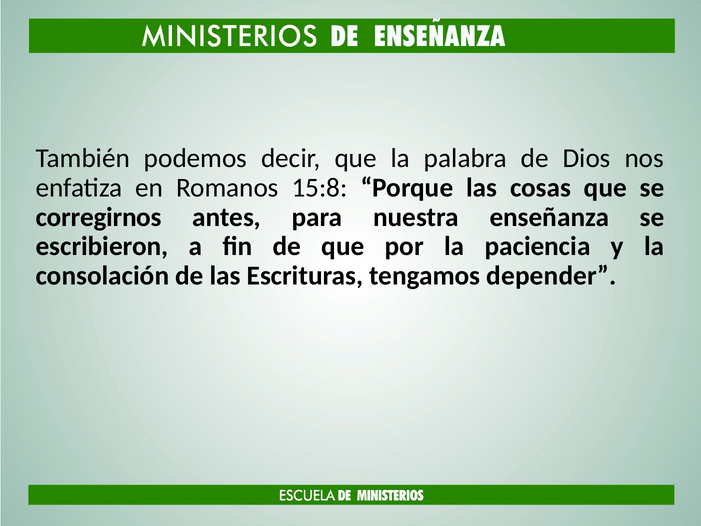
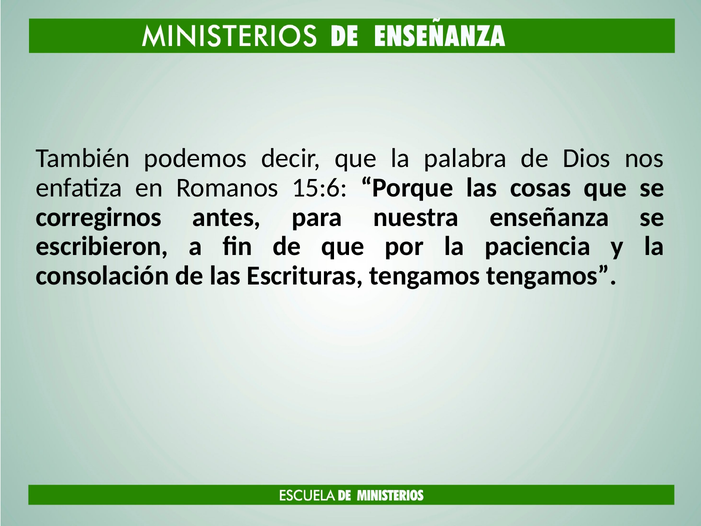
15:8: 15:8 -> 15:6
tengamos depender: depender -> tengamos
